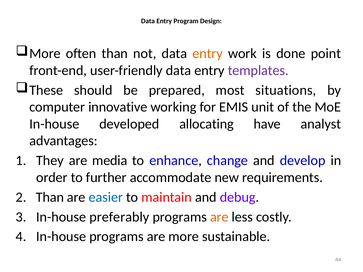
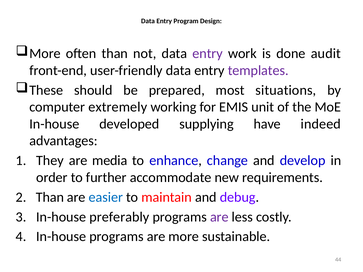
entry at (208, 54) colour: orange -> purple
point: point -> audit
innovative: innovative -> extremely
allocating: allocating -> supplying
analyst: analyst -> indeed
are at (219, 217) colour: orange -> purple
